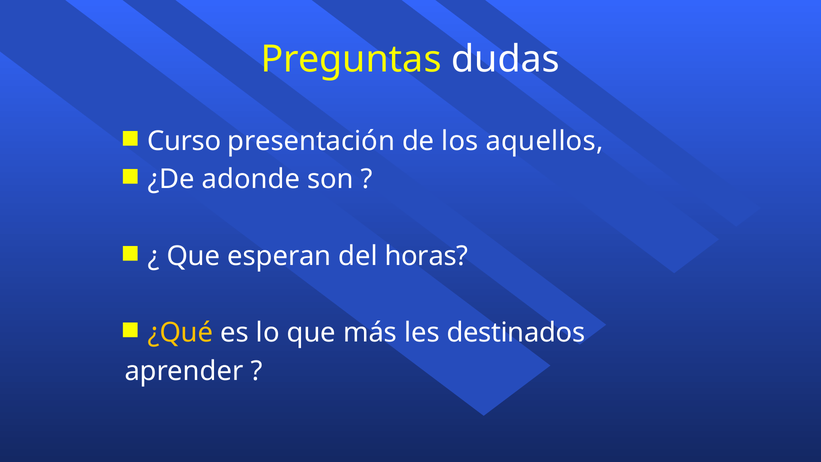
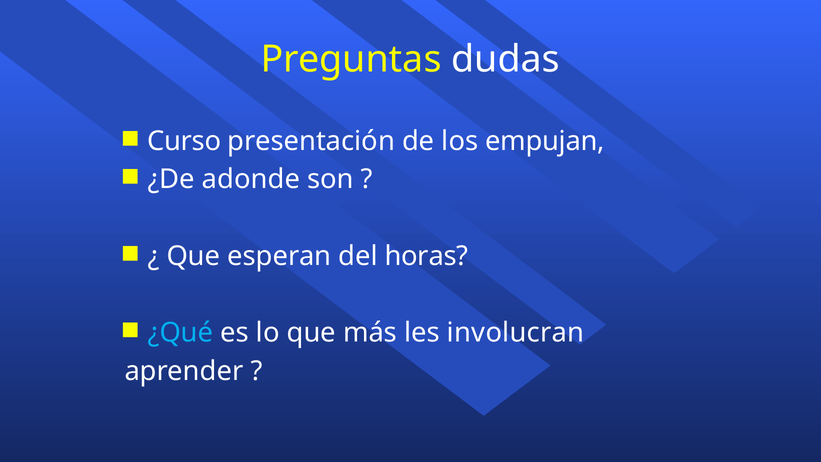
aquellos: aquellos -> empujan
¿Qué colour: yellow -> light blue
destinados: destinados -> involucran
